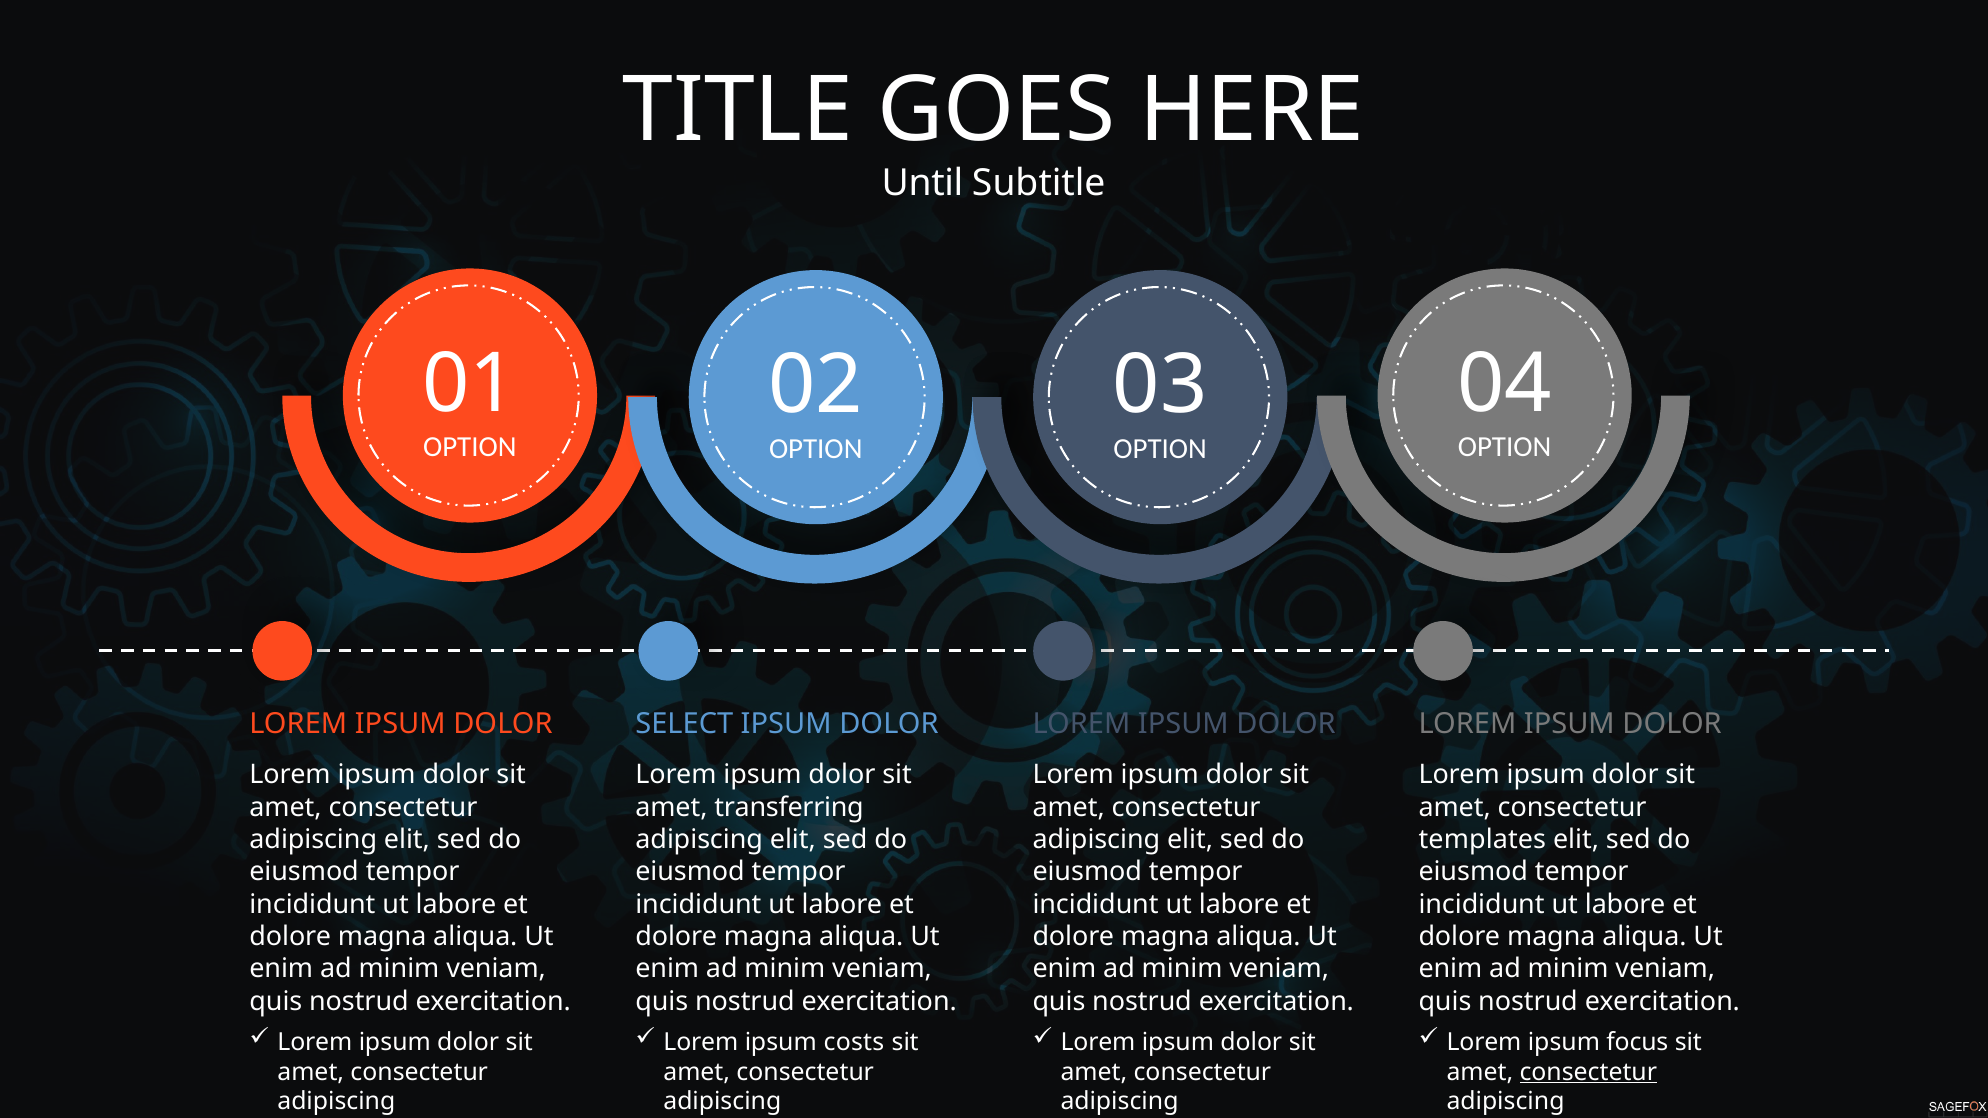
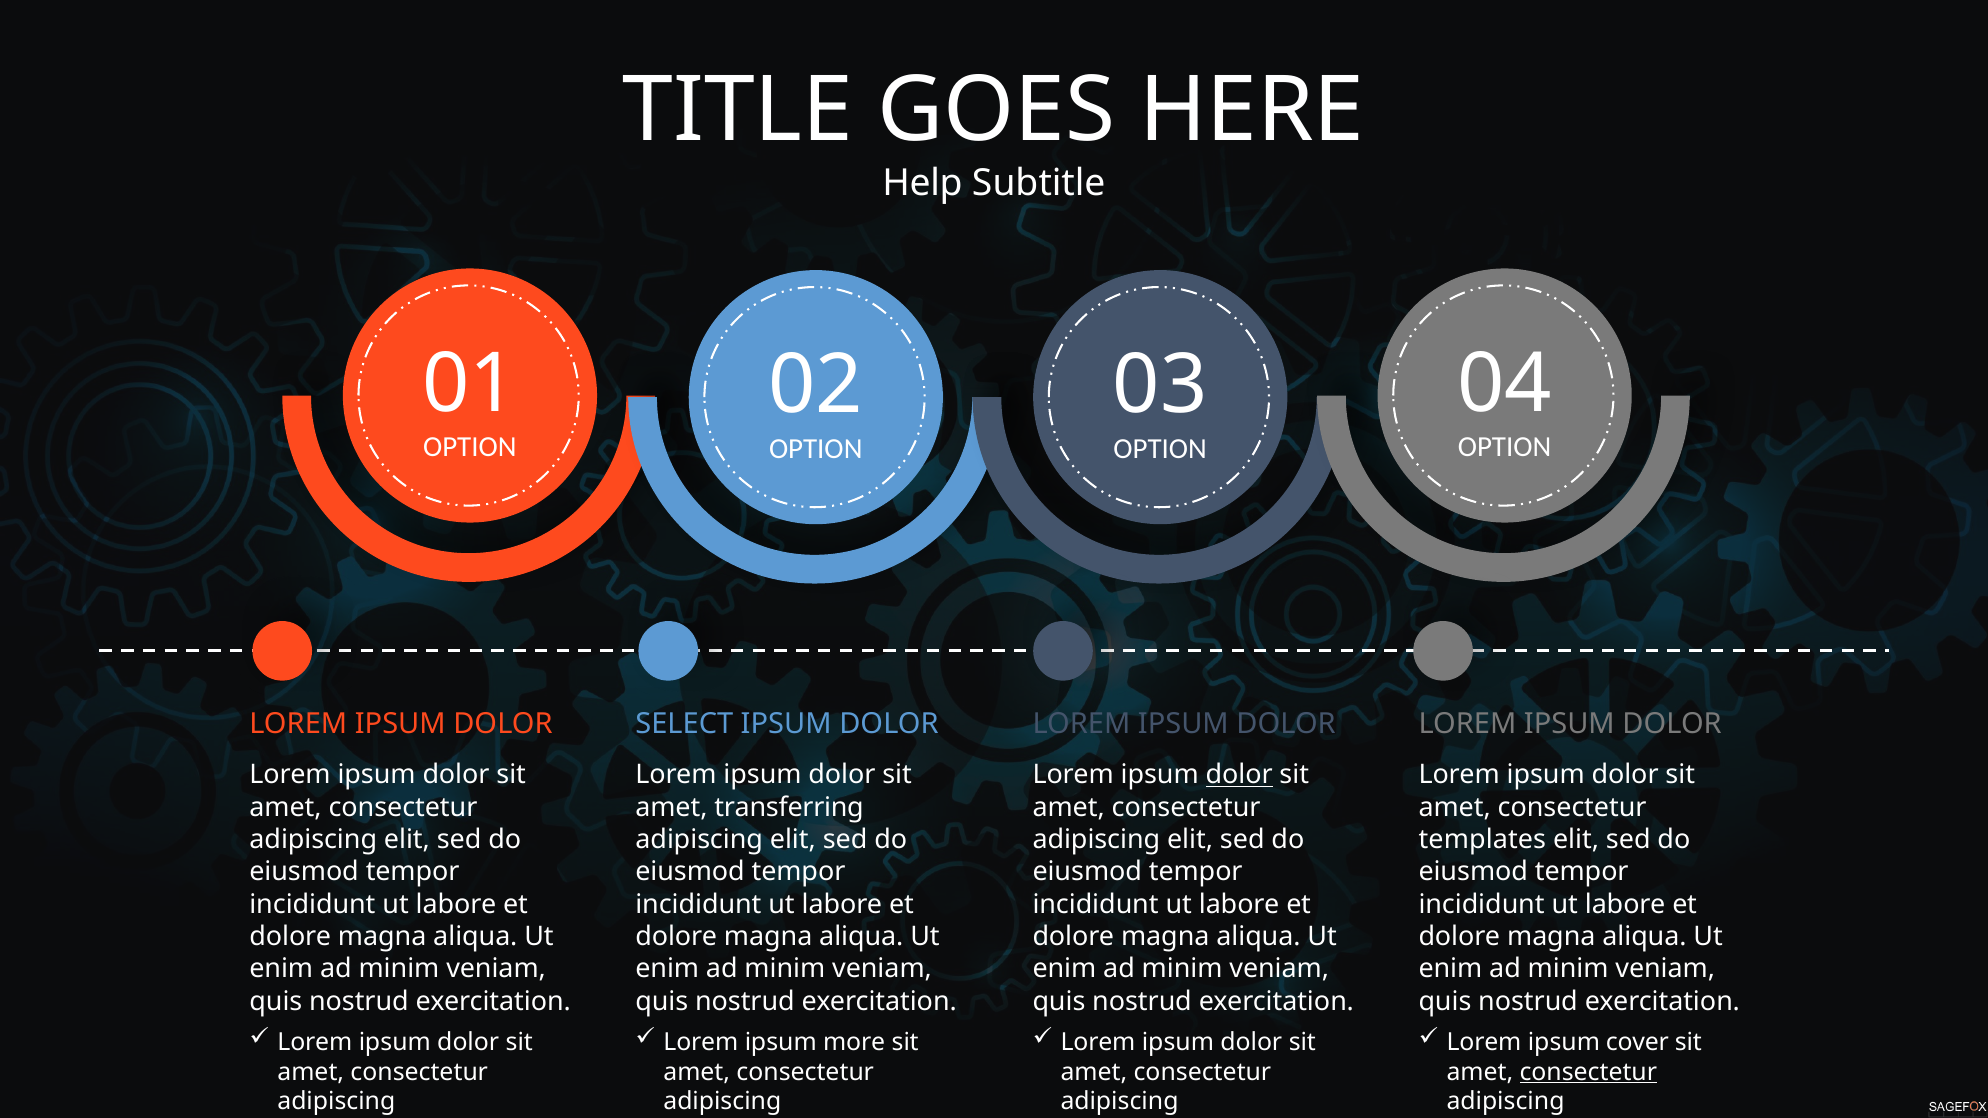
Until: Until -> Help
dolor at (1239, 775) underline: none -> present
costs: costs -> more
focus: focus -> cover
